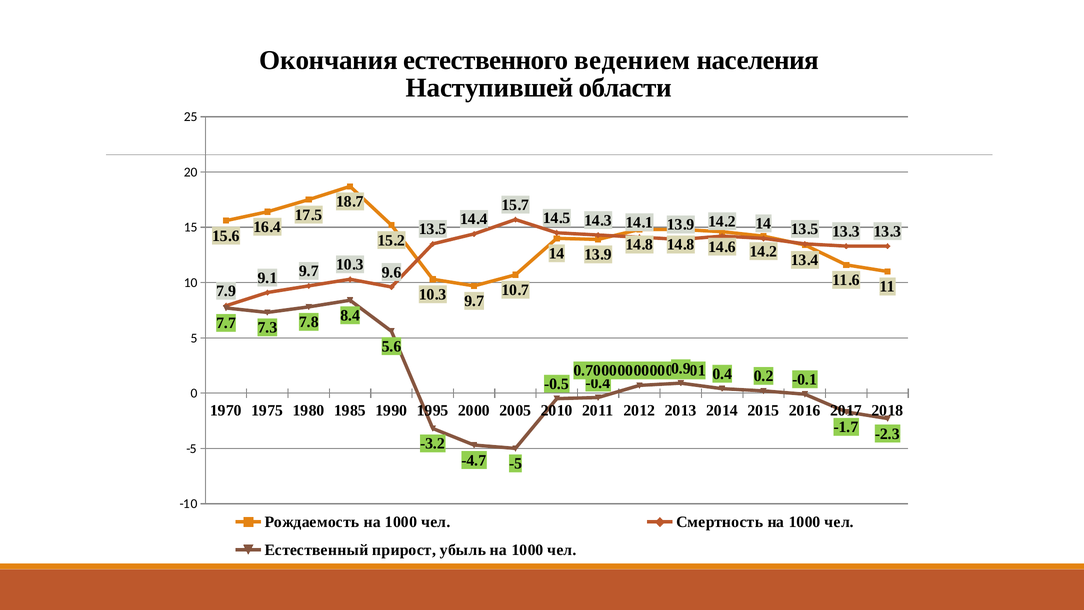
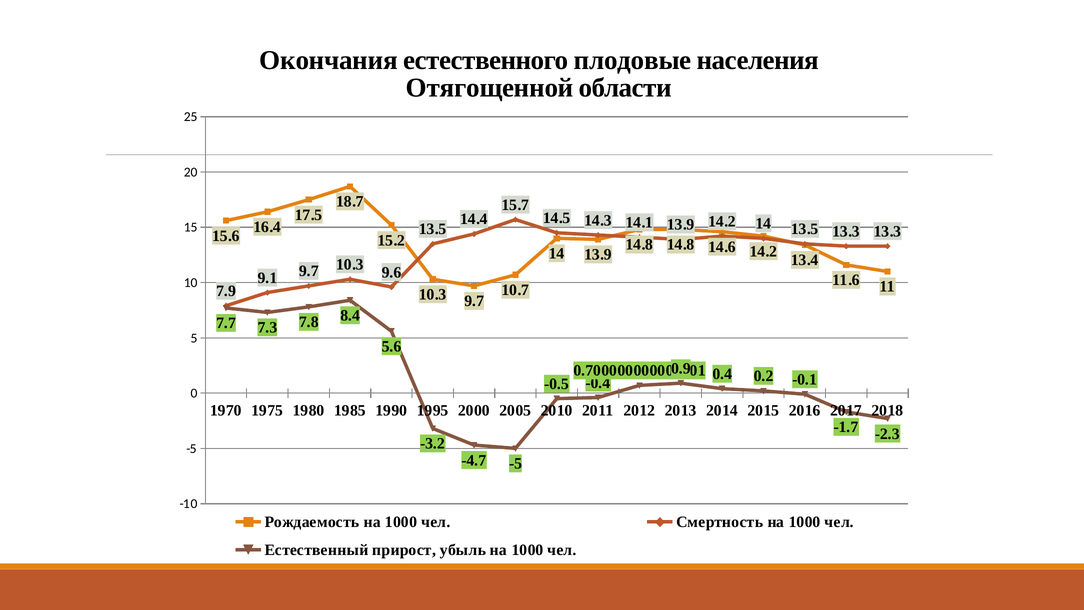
ведением: ведением -> плодовые
Наступившей: Наступившей -> Отягощенной
